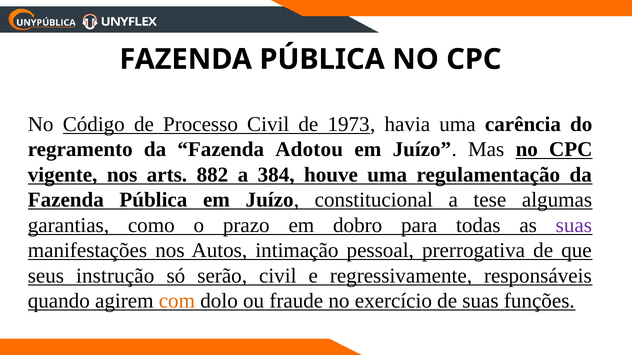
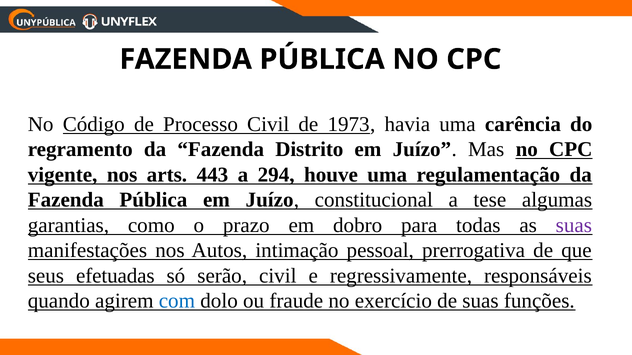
Adotou: Adotou -> Distrito
882: 882 -> 443
384: 384 -> 294
instrução: instrução -> efetuadas
com colour: orange -> blue
